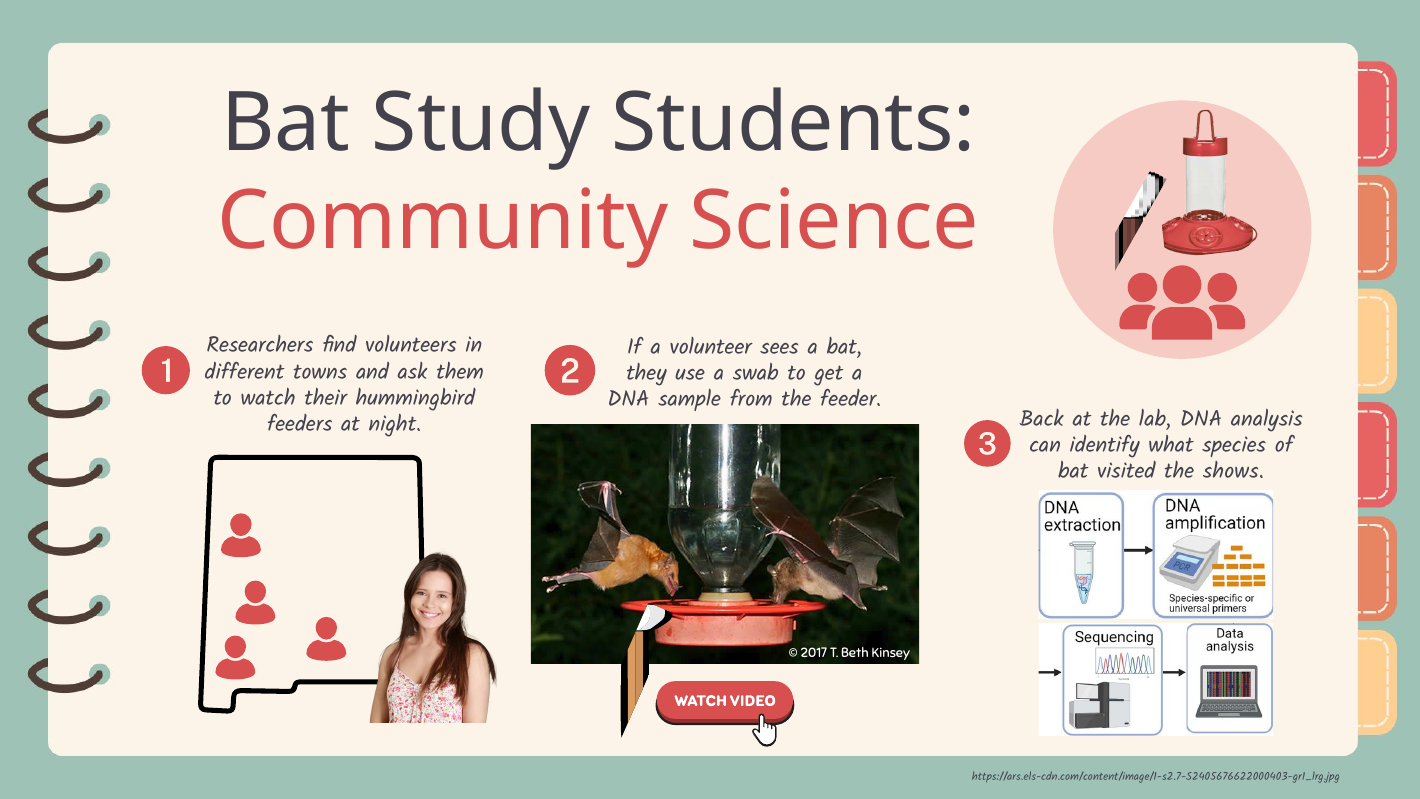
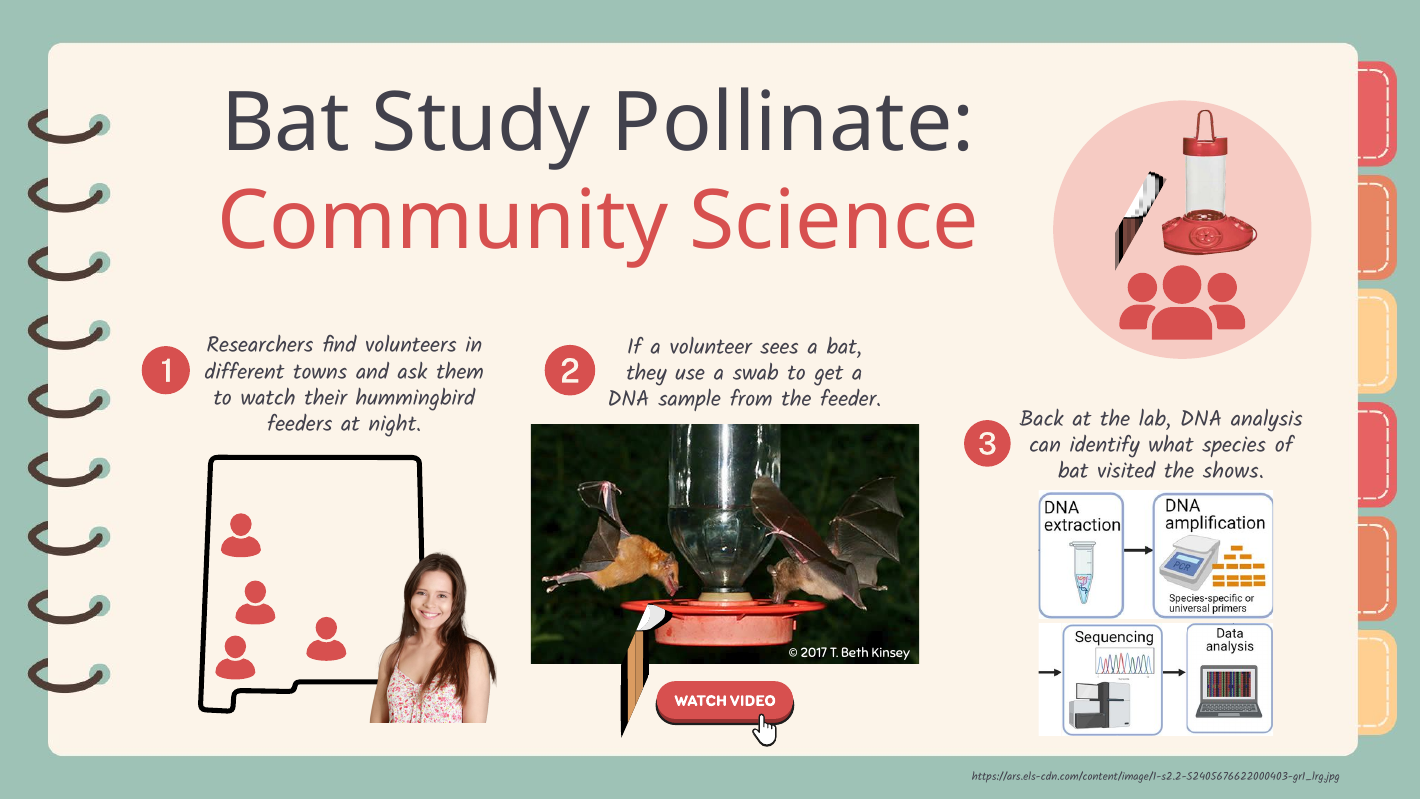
Students: Students -> Pollinate
https://ars.els-cdn.com/content/image/1-s2.7-S2405676622000403-gr1_lrg.jpg: https://ars.els-cdn.com/content/image/1-s2.7-S2405676622000403-gr1_lrg.jpg -> https://ars.els-cdn.com/content/image/1-s2.2-S2405676622000403-gr1_lrg.jpg
